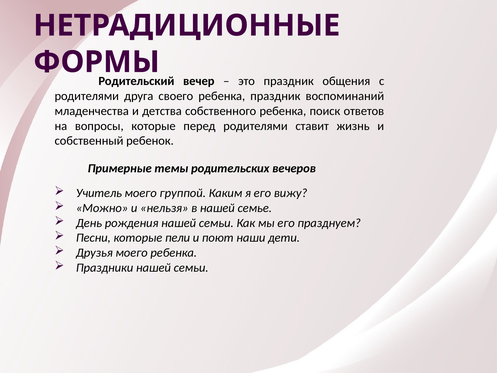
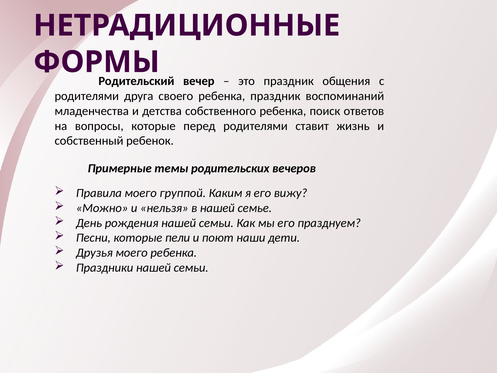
Учитель: Учитель -> Правила
